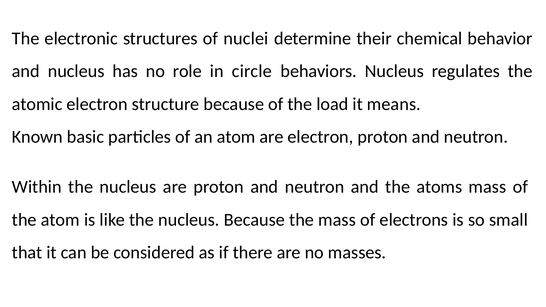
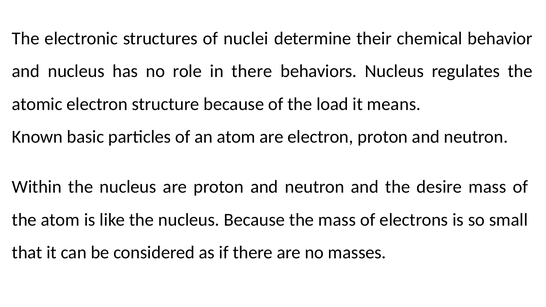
in circle: circle -> there
atoms: atoms -> desire
